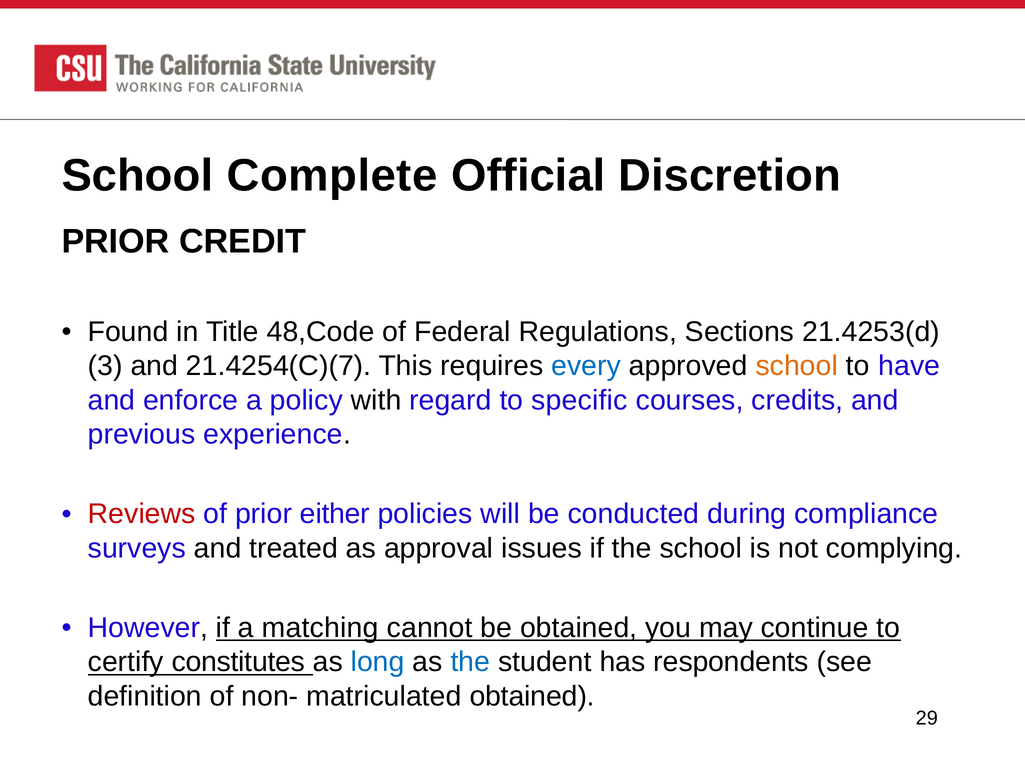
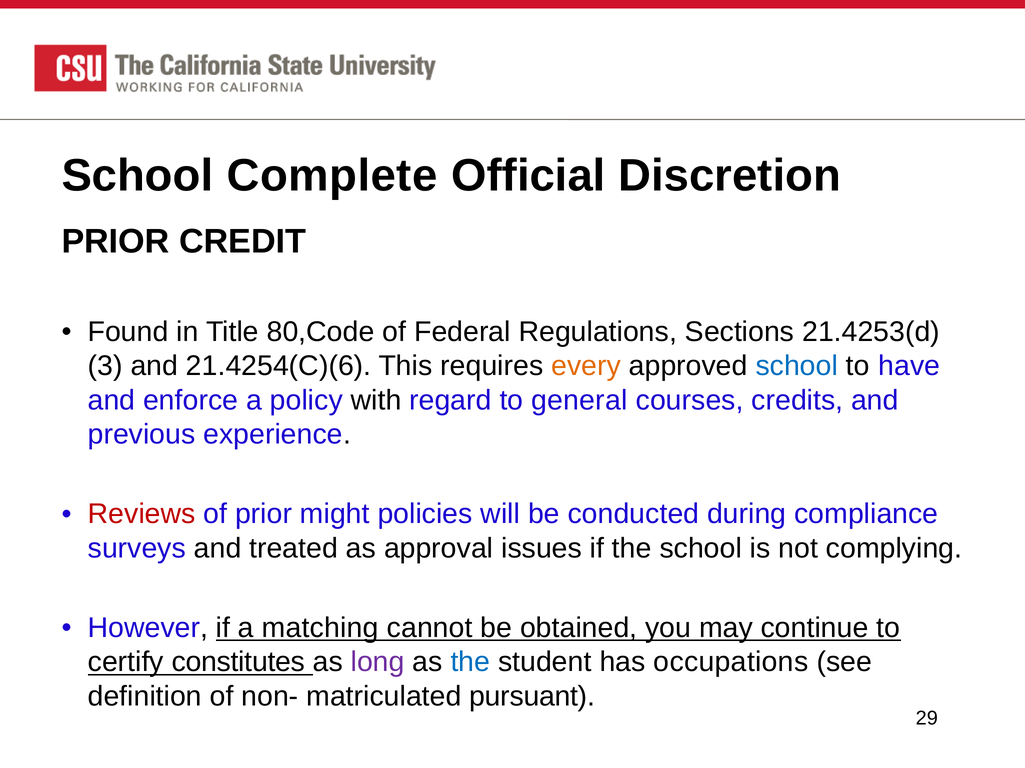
48,Code: 48,Code -> 80,Code
21.4254(C)(7: 21.4254(C)(7 -> 21.4254(C)(6
every colour: blue -> orange
school at (797, 366) colour: orange -> blue
specific: specific -> general
either: either -> might
long colour: blue -> purple
respondents: respondents -> occupations
matriculated obtained: obtained -> pursuant
